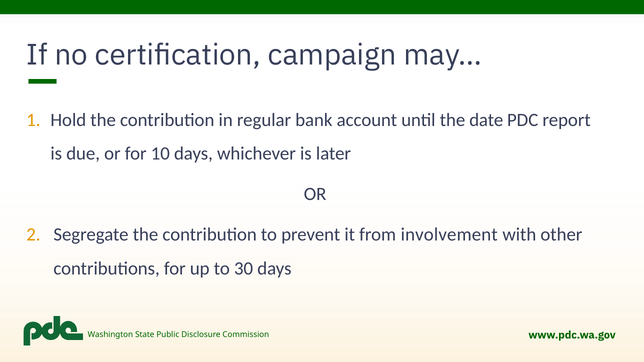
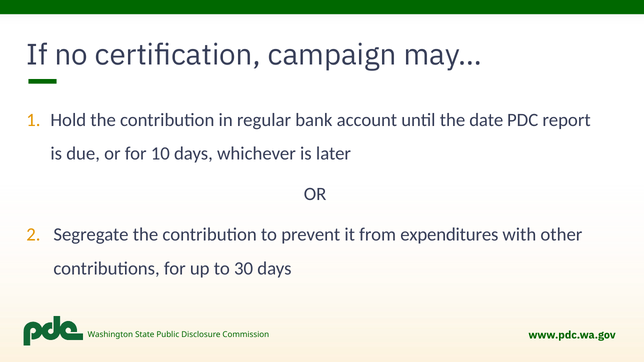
involvement: involvement -> expenditures
